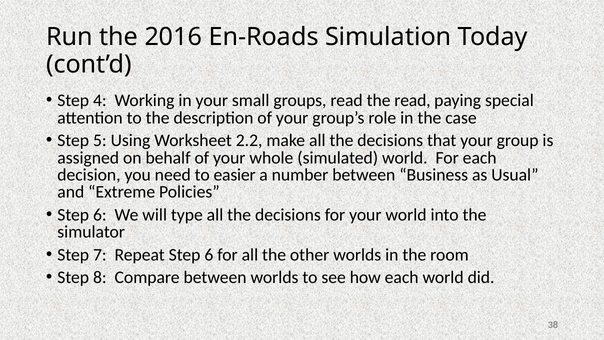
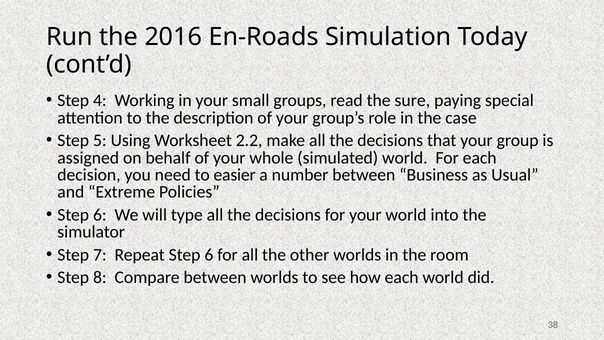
the read: read -> sure
